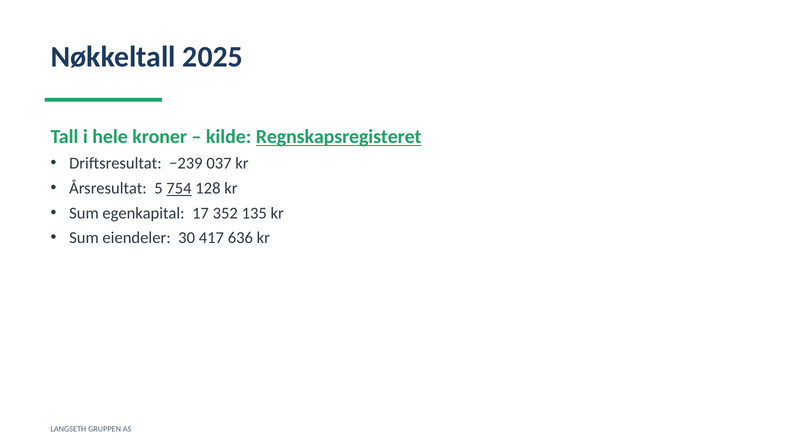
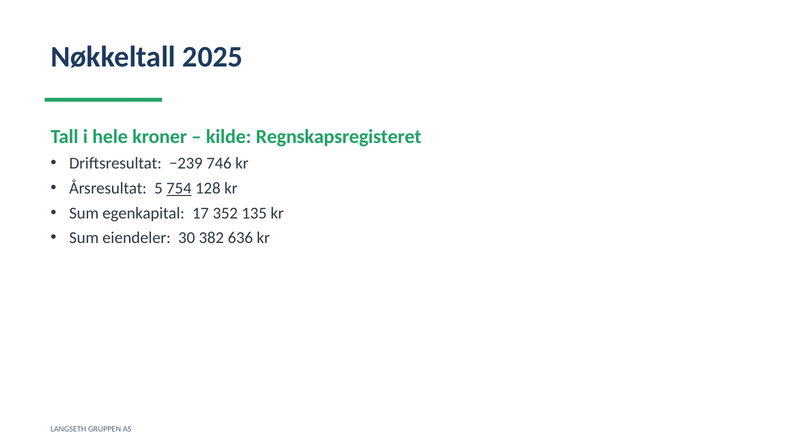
Regnskapsregisteret underline: present -> none
037: 037 -> 746
417: 417 -> 382
